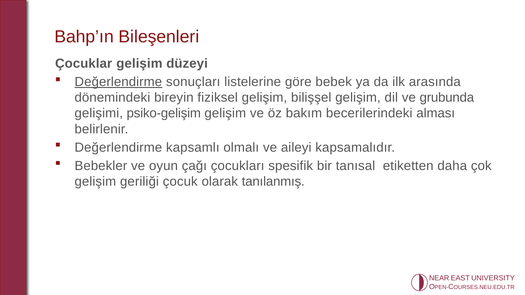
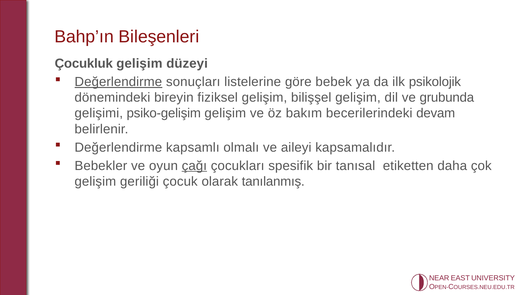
Çocuklar: Çocuklar -> Çocukluk
arasında: arasında -> psikolojik
alması: alması -> devam
çağı underline: none -> present
